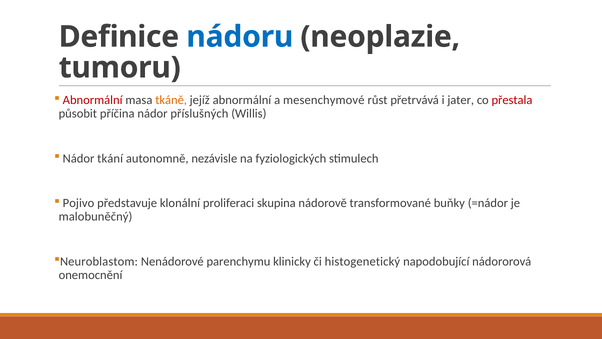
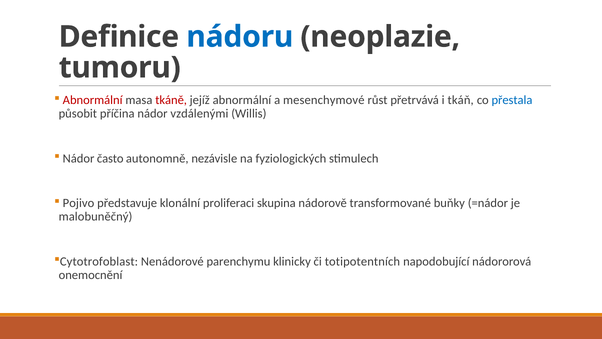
tkáně colour: orange -> red
jater: jater -> tkáň
přestala colour: red -> blue
příslušných: příslušných -> vzdálenými
tkání: tkání -> často
Neuroblastom: Neuroblastom -> Cytotrofoblast
histogenetický: histogenetický -> totipotentních
